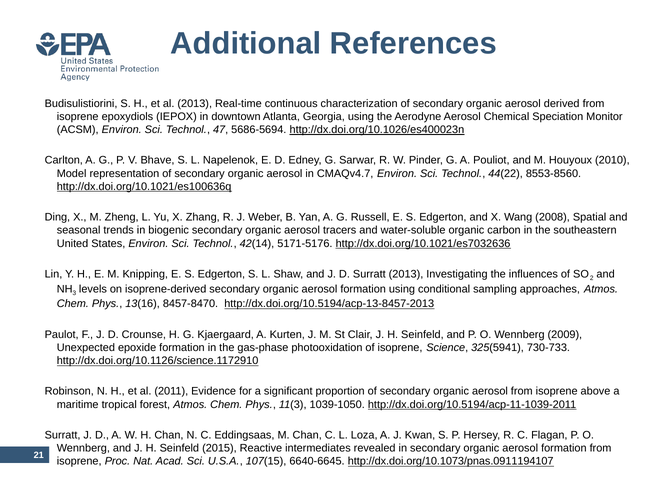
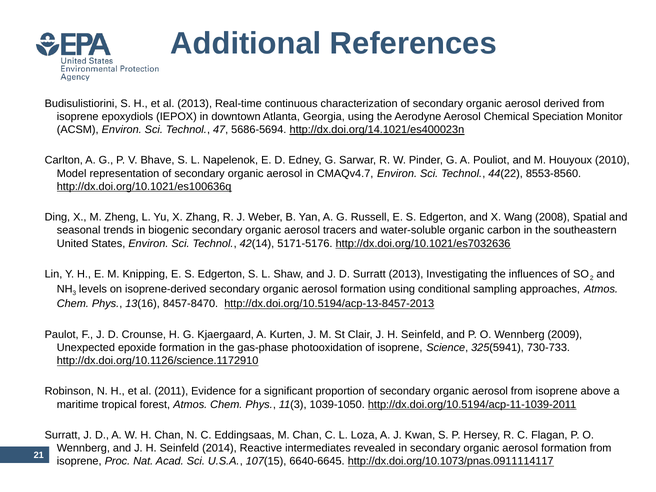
http://dx.doi.org/10.1026/es400023n: http://dx.doi.org/10.1026/es400023n -> http://dx.doi.org/14.1021/es400023n
2015: 2015 -> 2014
http://dx.doi.org/10.1073/pnas.0911194107: http://dx.doi.org/10.1073/pnas.0911194107 -> http://dx.doi.org/10.1073/pnas.0911114117
